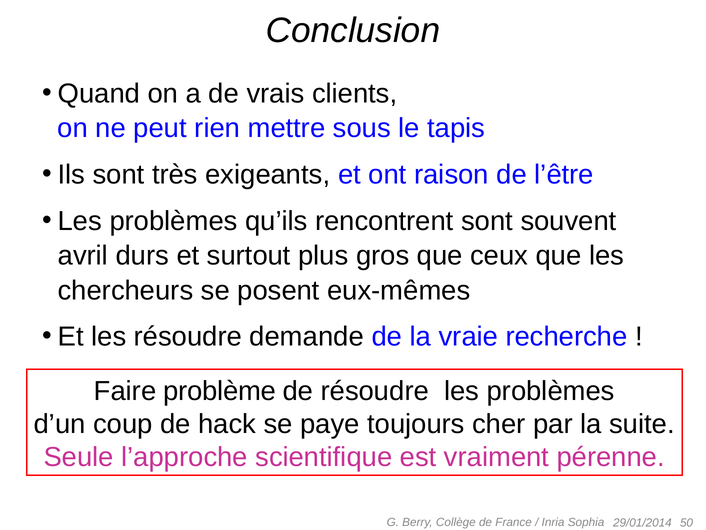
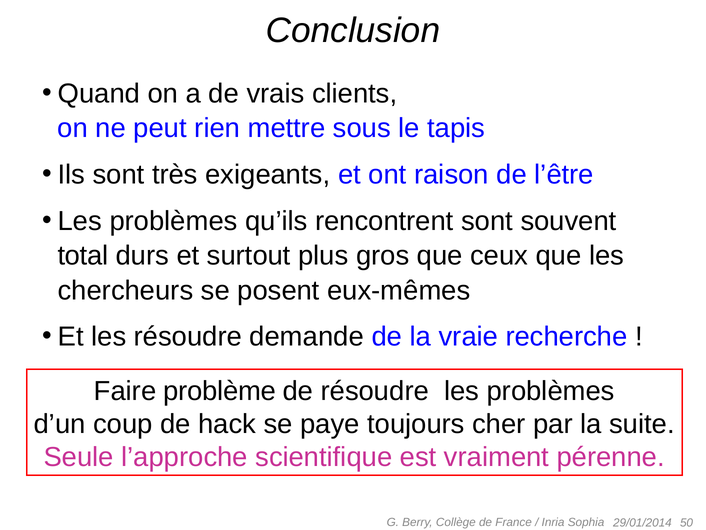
avril: avril -> total
